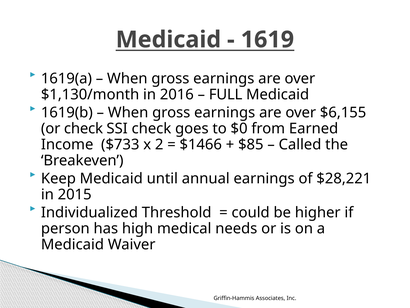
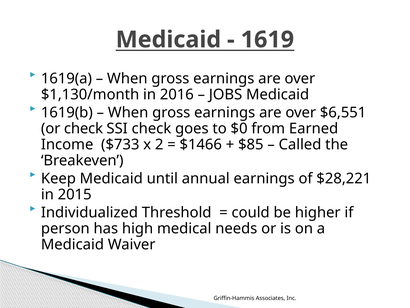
FULL: FULL -> JOBS
$6,155: $6,155 -> $6,551
